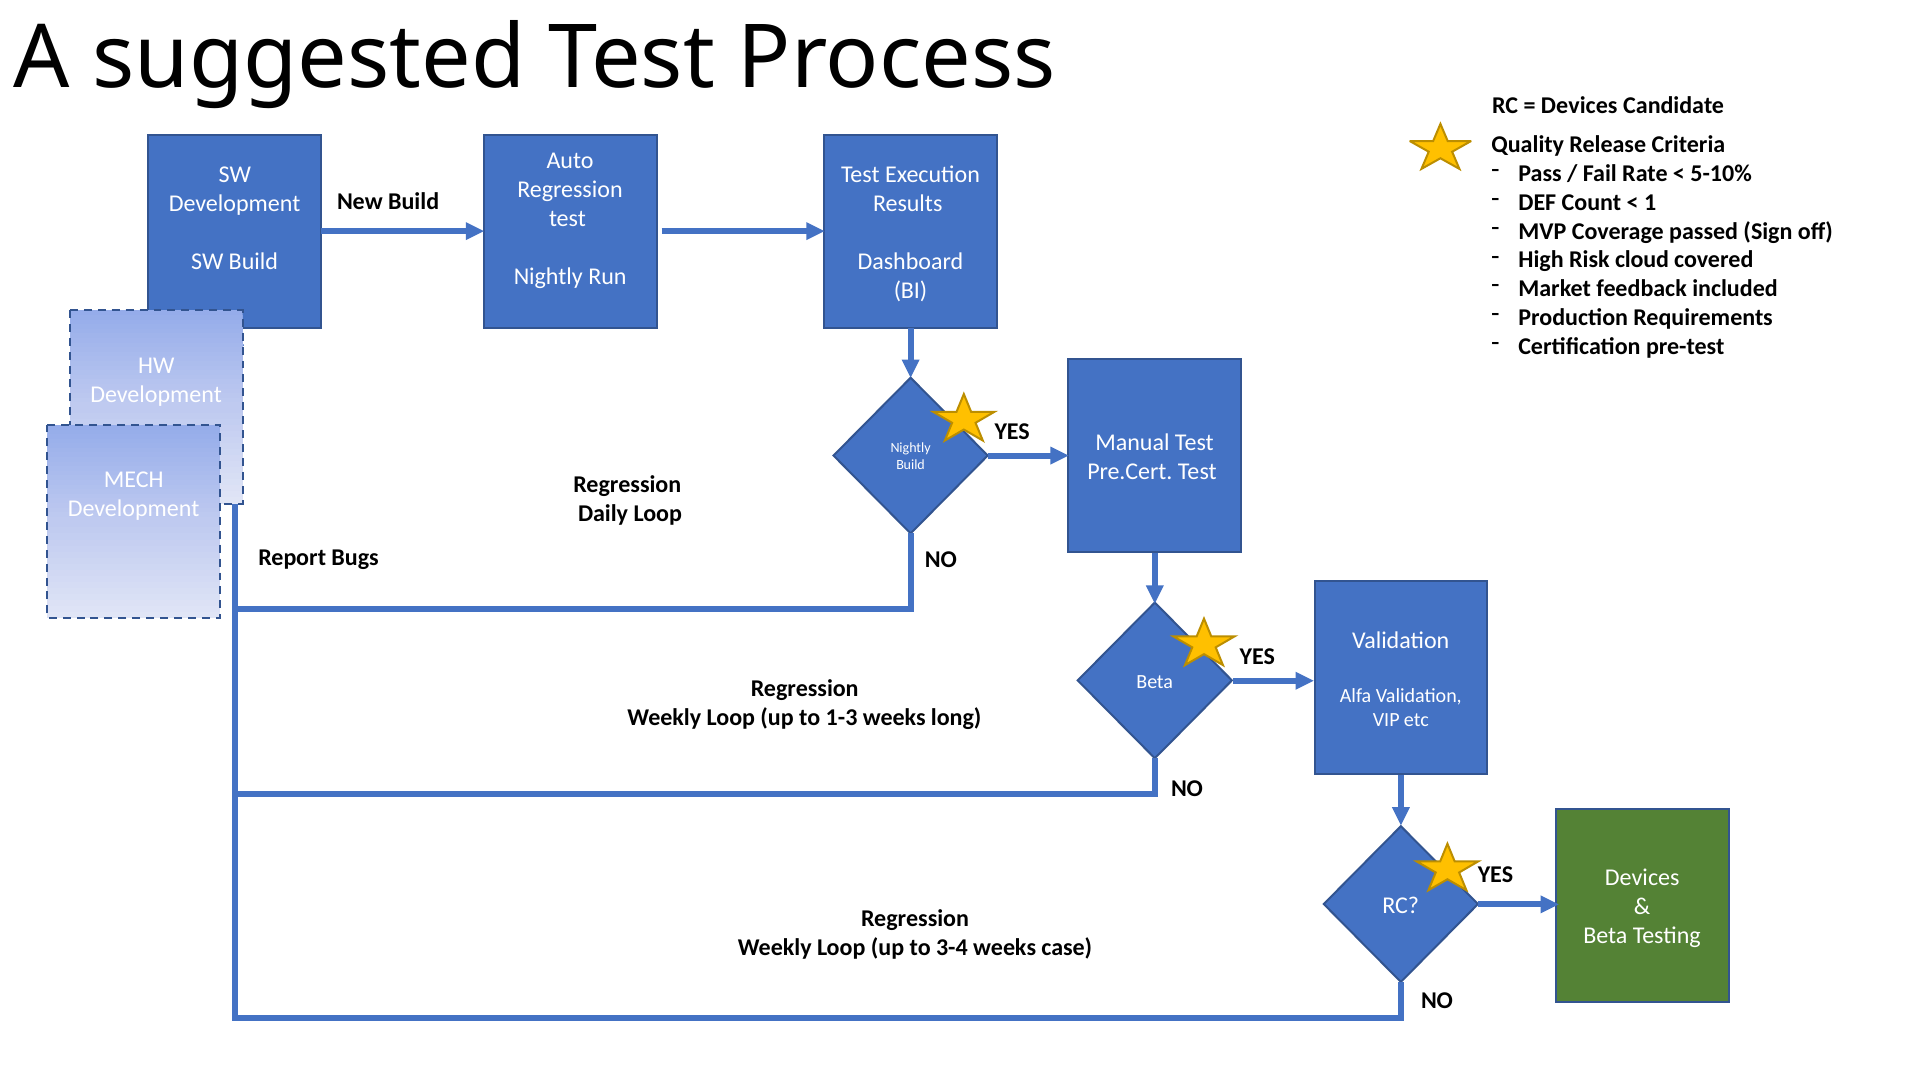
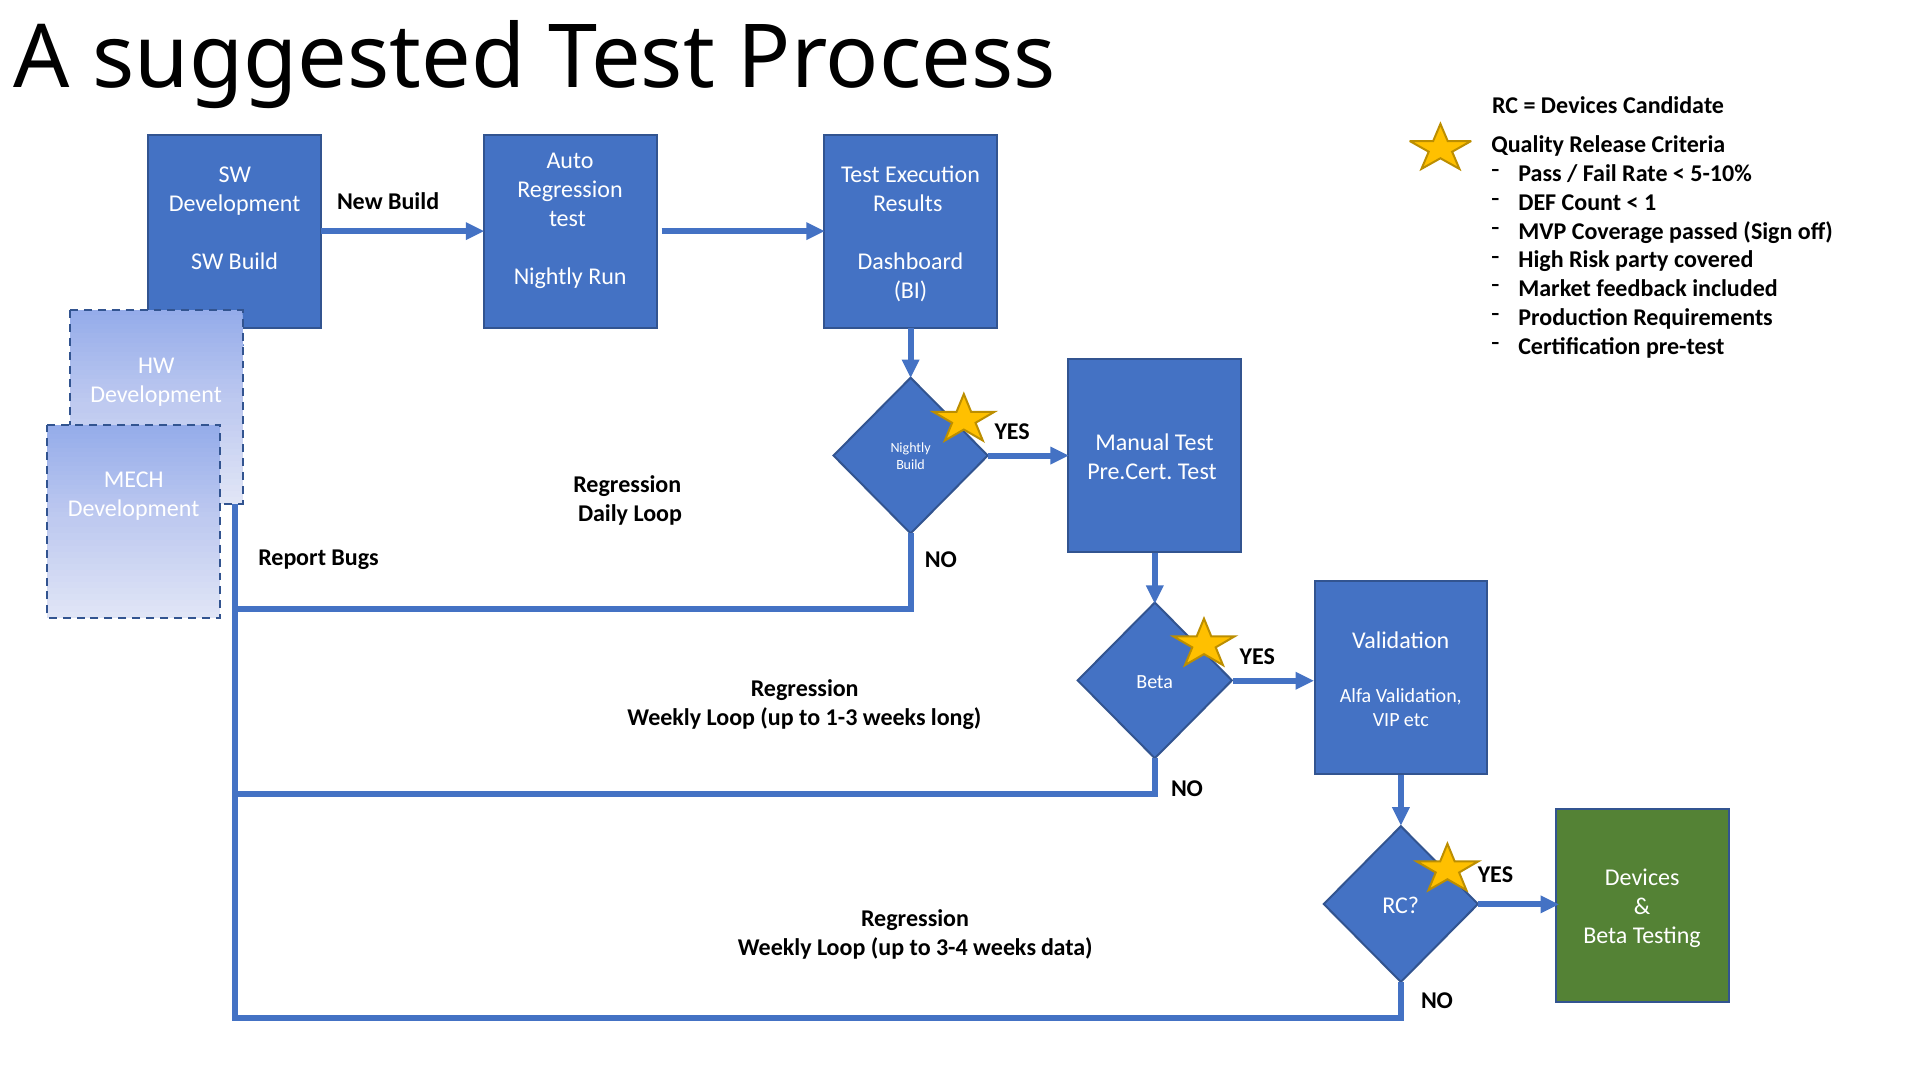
cloud: cloud -> party
case: case -> data
